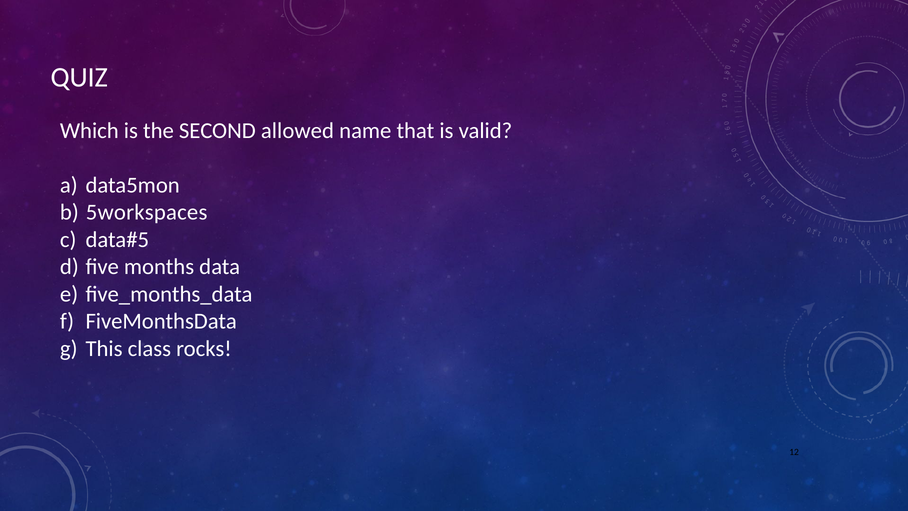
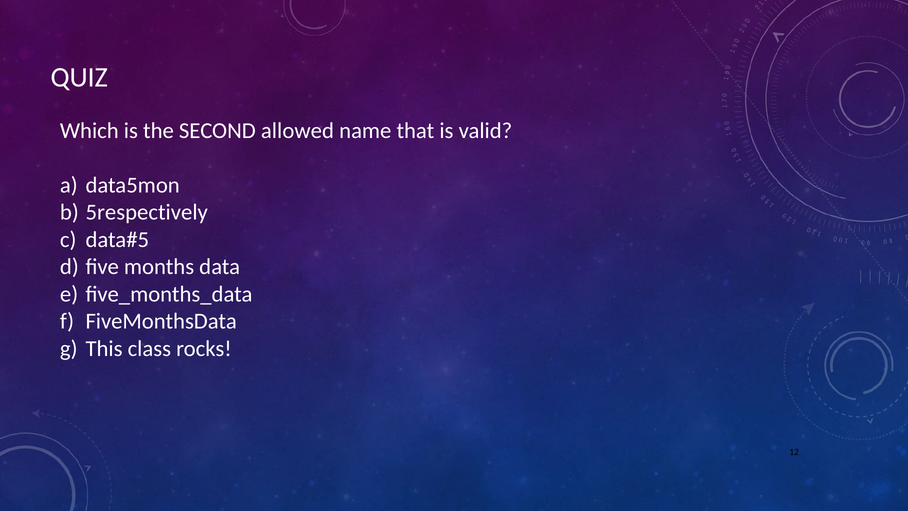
5workspaces: 5workspaces -> 5respectively
